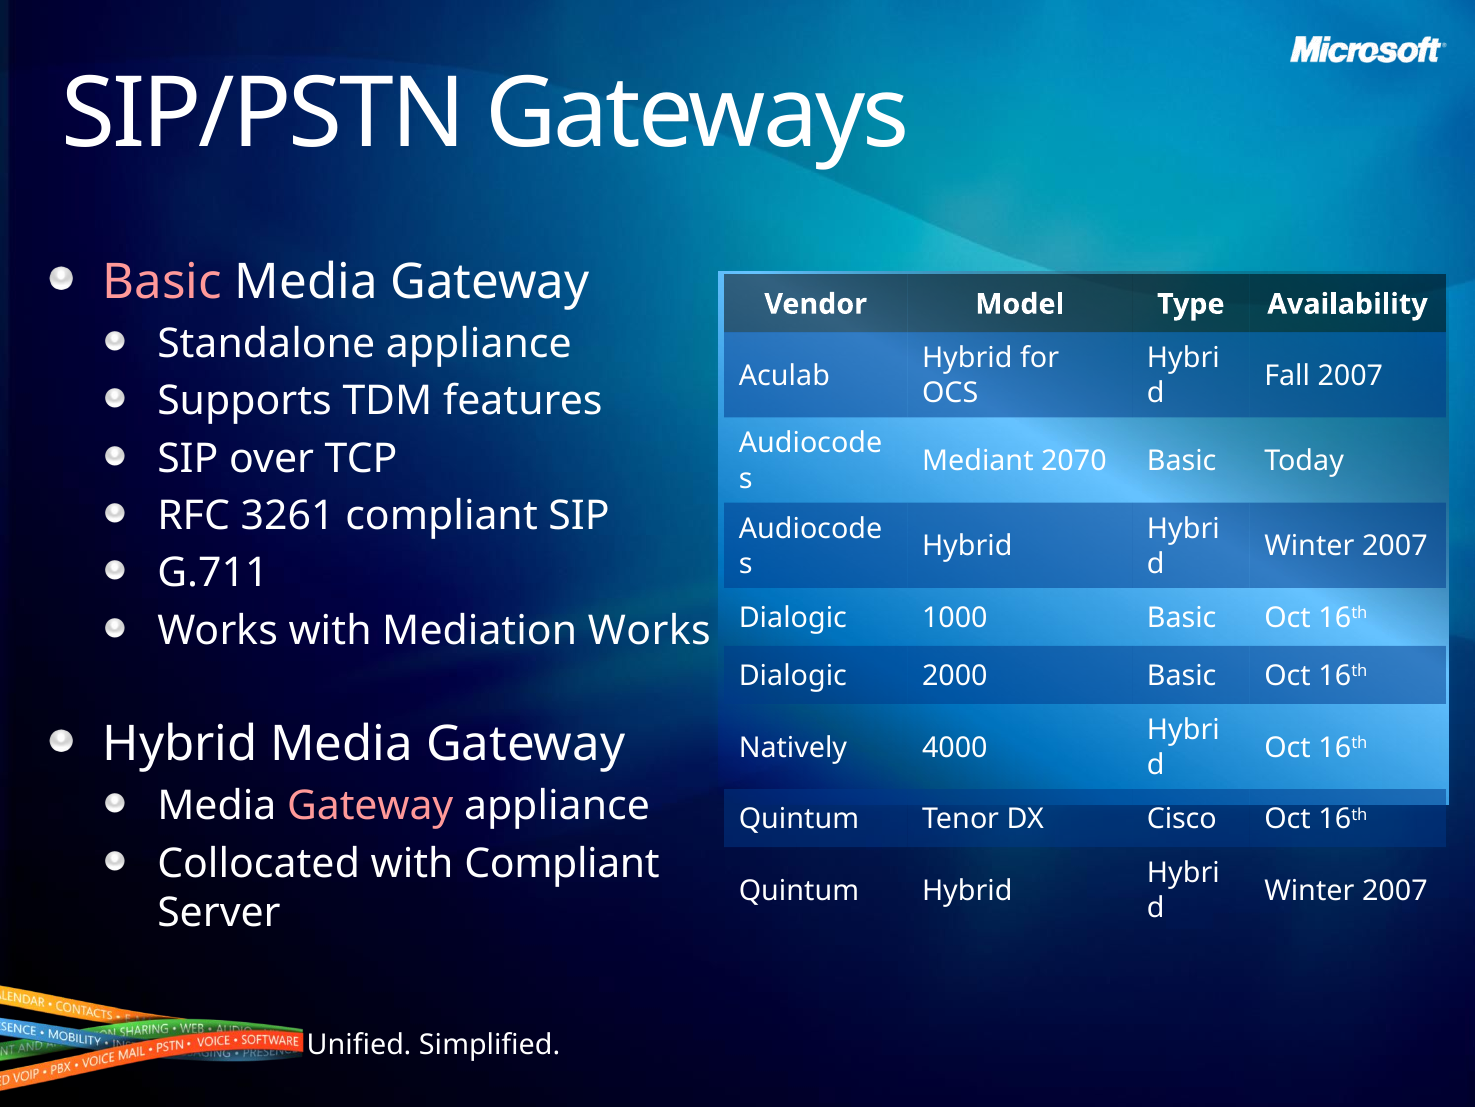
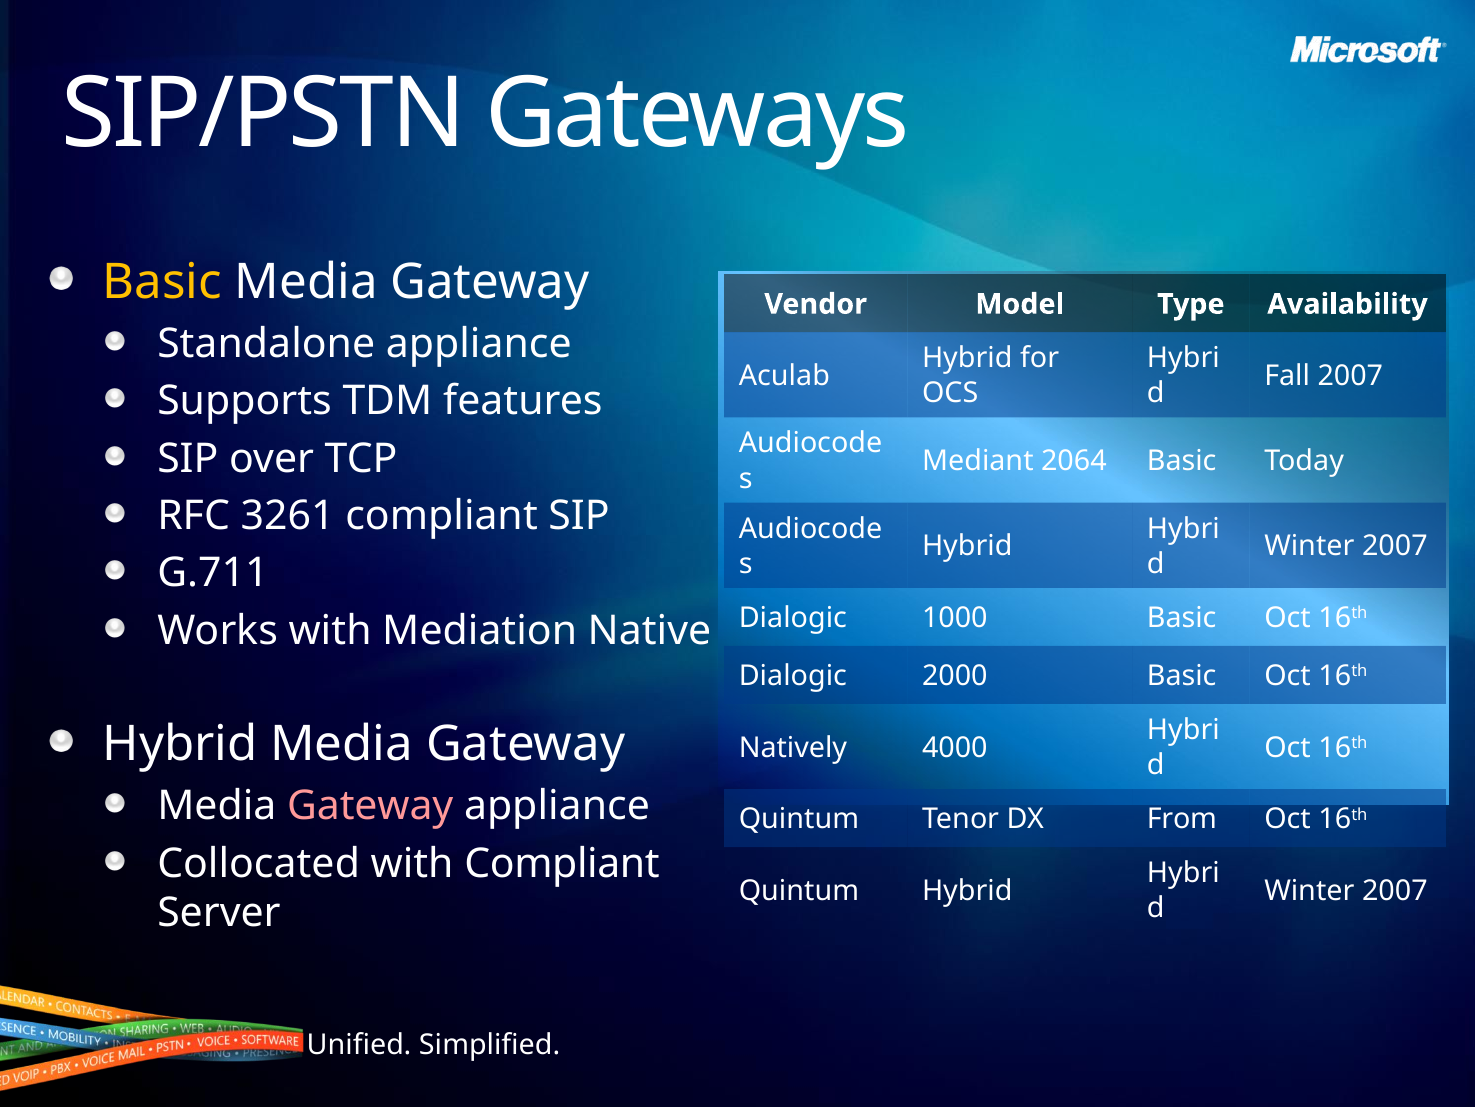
Basic at (162, 282) colour: pink -> yellow
2070: 2070 -> 2064
Mediation Works: Works -> Native
Cisco: Cisco -> From
